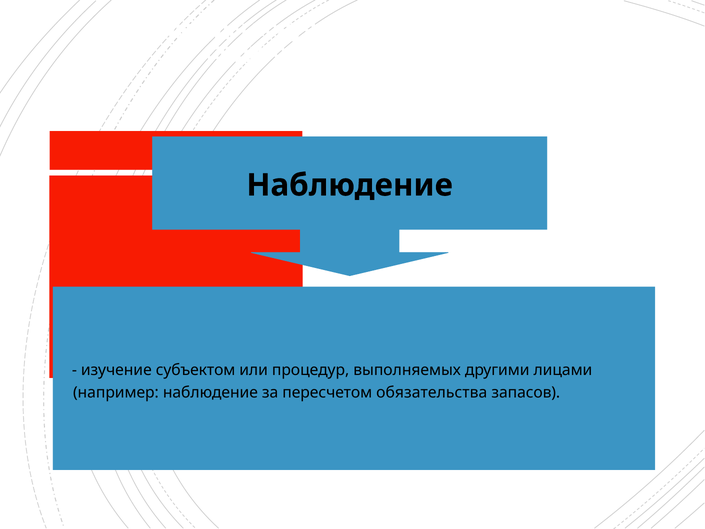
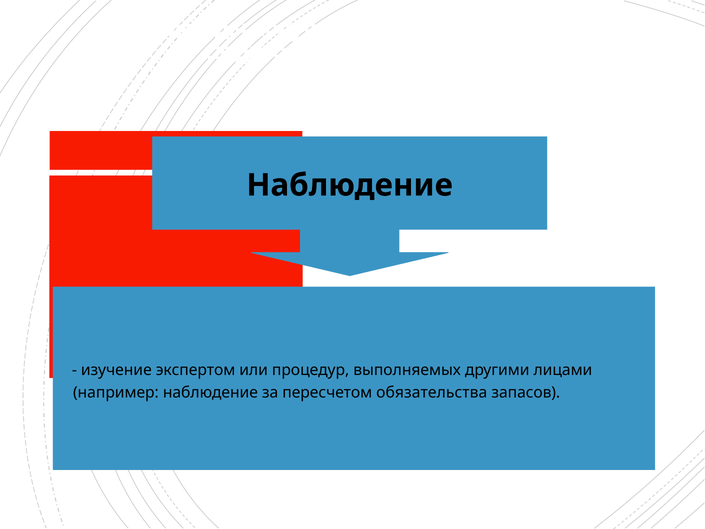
субъектом: субъектом -> экспертом
